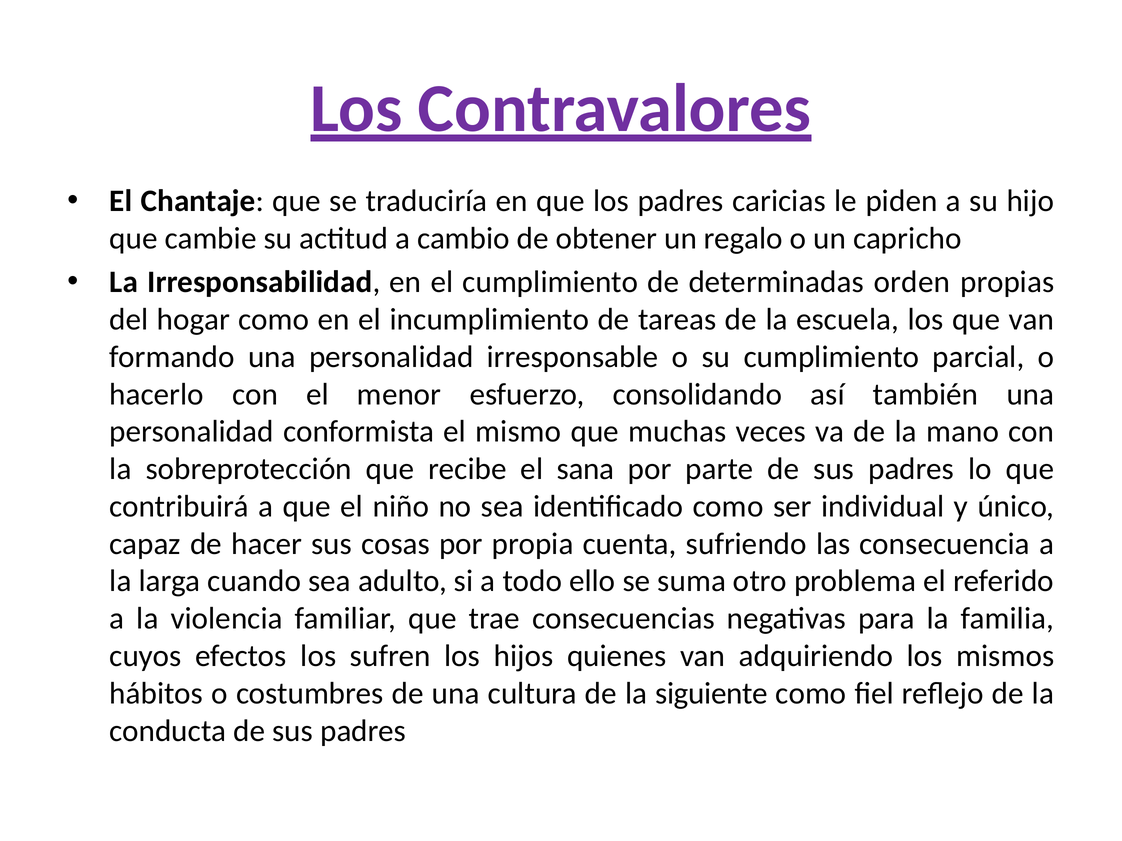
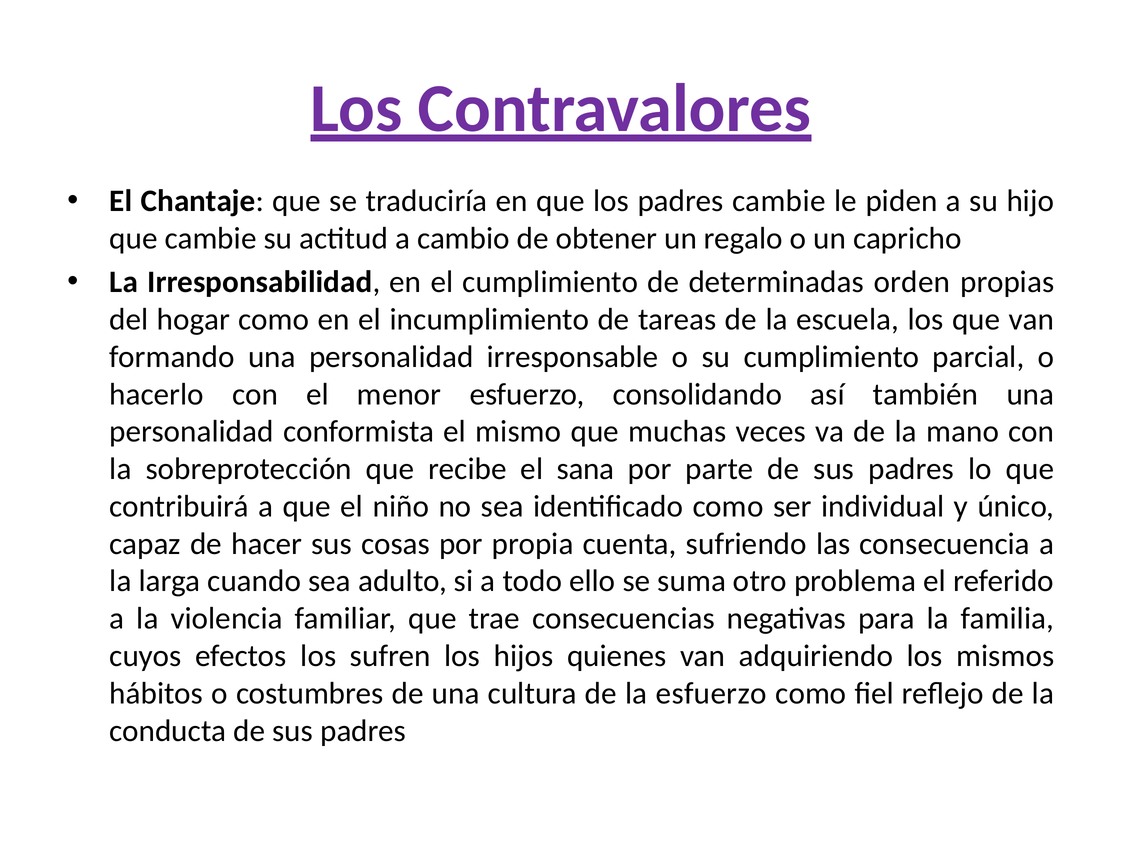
padres caricias: caricias -> cambie
la siguiente: siguiente -> esfuerzo
